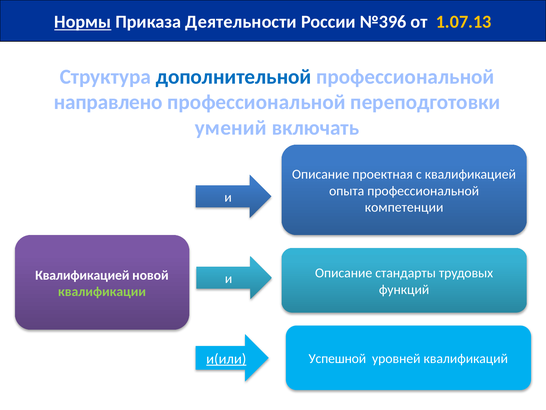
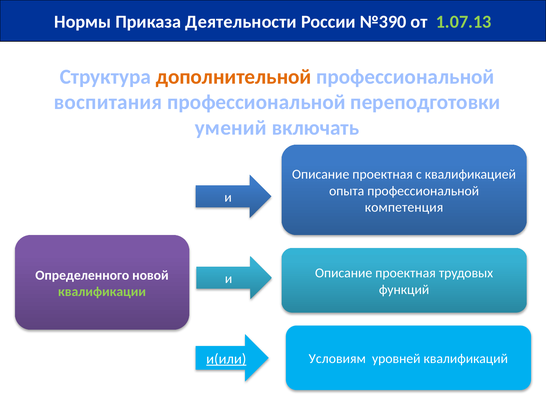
Нормы underline: present -> none
№396: №396 -> №390
1.07.13 colour: yellow -> light green
дополнительной colour: blue -> orange
направлено: направлено -> воспитания
компетенции: компетенции -> компетенция
стандарты at (406, 273): стандарты -> проектная
Квалификацией at (82, 275): Квалификацией -> Определенного
Успешной: Успешной -> Условиям
